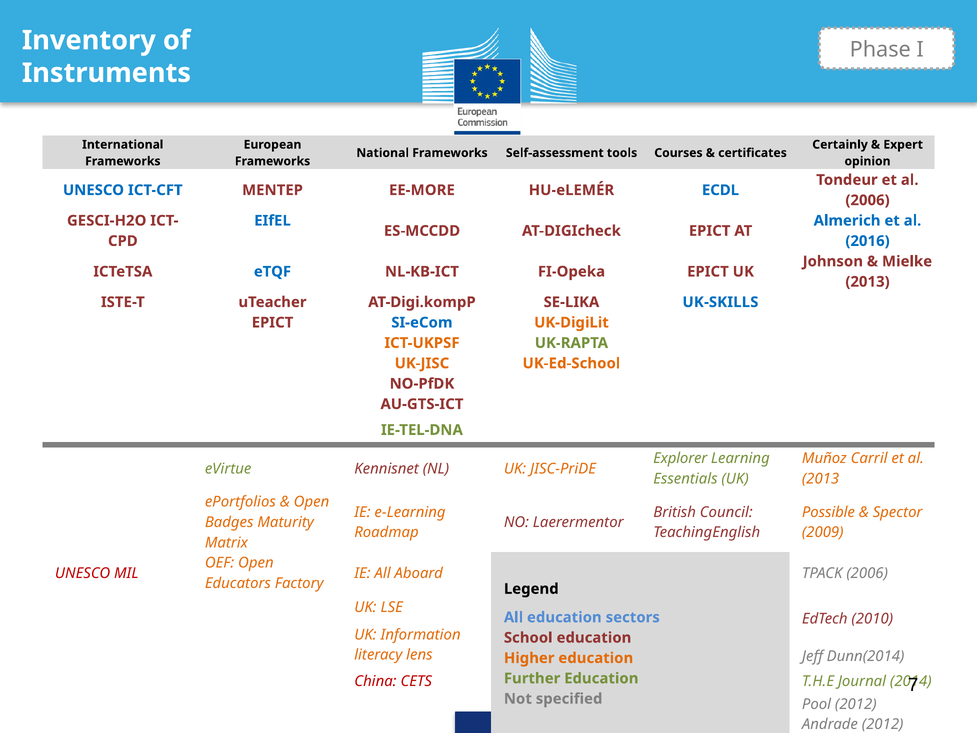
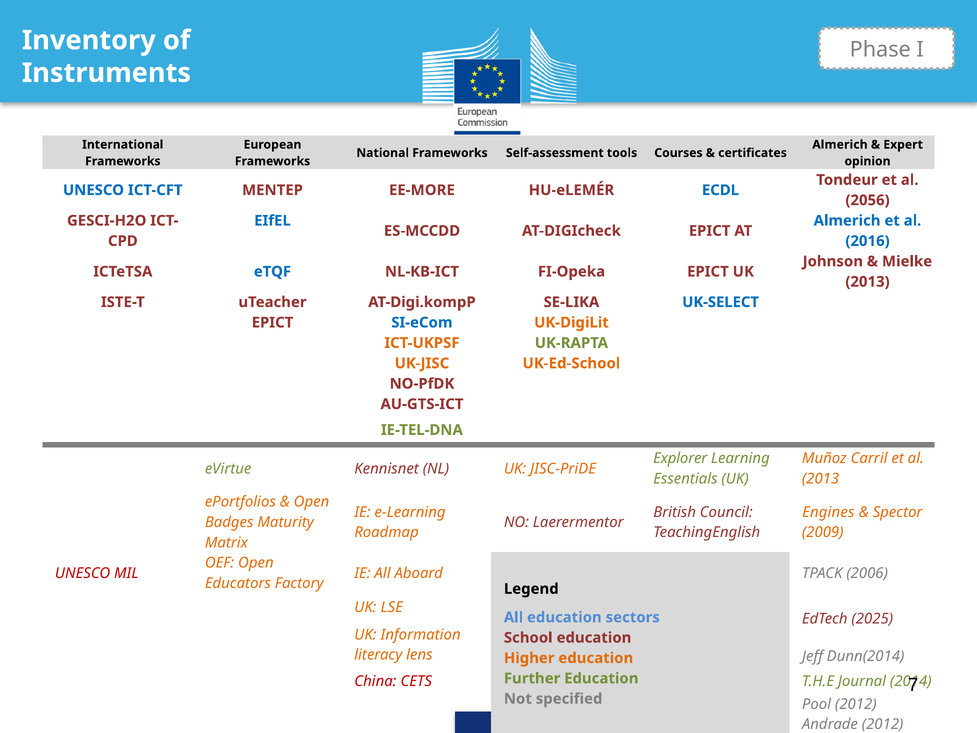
Certainly at (840, 145): Certainly -> Almerich
2006 at (868, 200): 2006 -> 2056
UK-SKILLS: UK-SKILLS -> UK-SELECT
Possible: Possible -> Engines
2010: 2010 -> 2025
